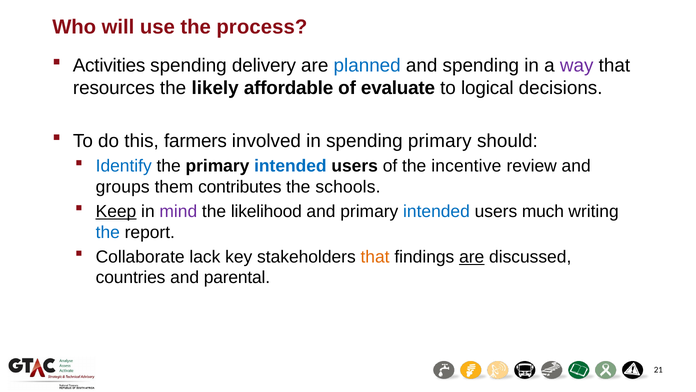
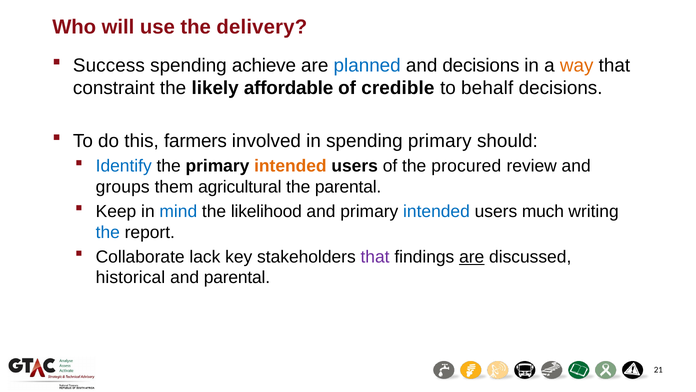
process: process -> delivery
Activities: Activities -> Success
delivery: delivery -> achieve
and spending: spending -> decisions
way colour: purple -> orange
resources: resources -> constraint
evaluate: evaluate -> credible
logical: logical -> behalf
intended at (290, 166) colour: blue -> orange
incentive: incentive -> procured
contributes: contributes -> agricultural
the schools: schools -> parental
Keep underline: present -> none
mind colour: purple -> blue
that at (375, 256) colour: orange -> purple
countries: countries -> historical
